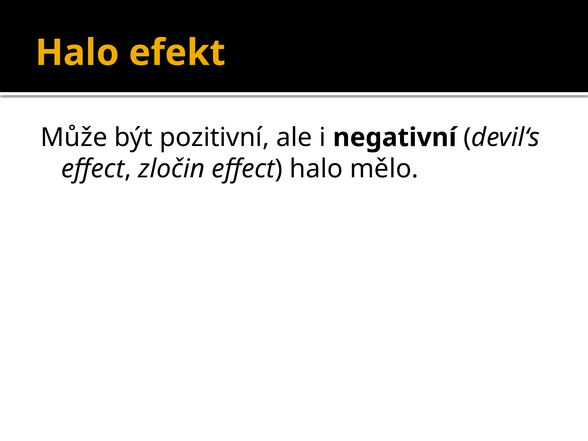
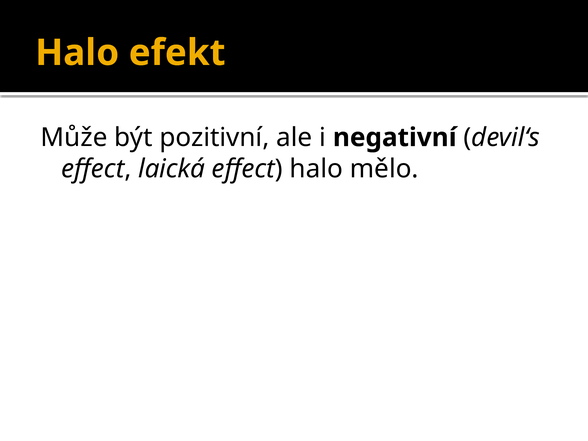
zločin: zločin -> laická
